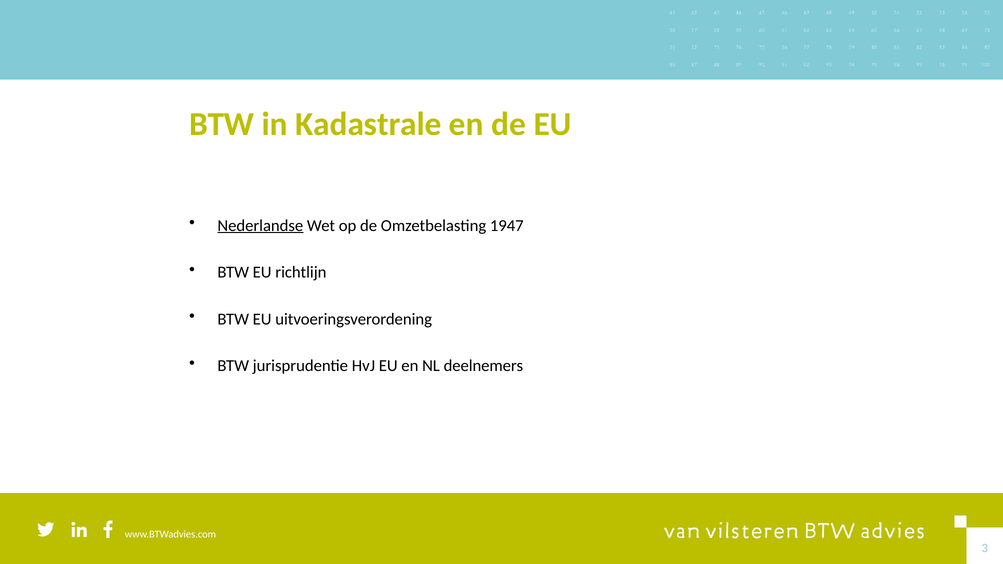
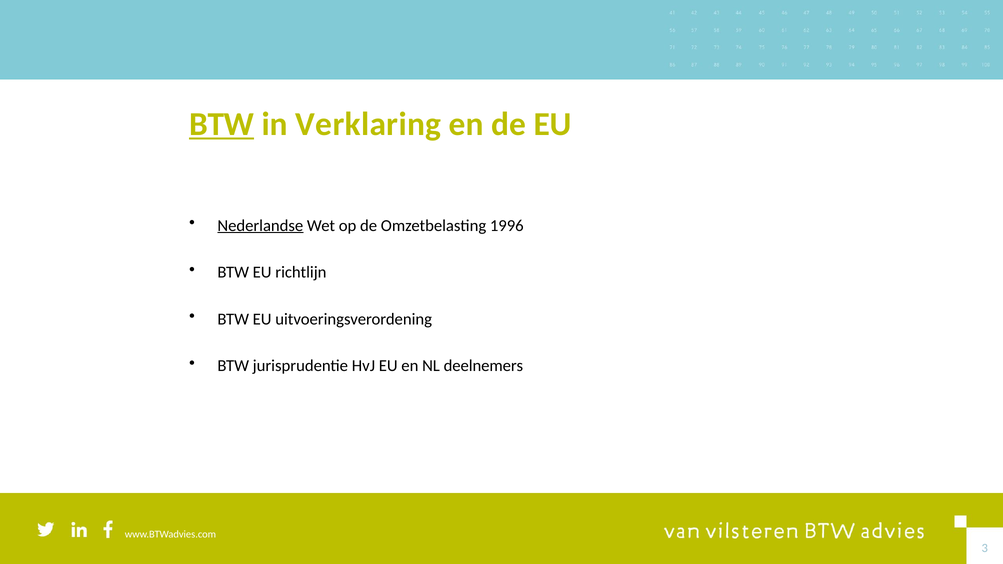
BTW at (222, 124) underline: none -> present
Kadastrale: Kadastrale -> Verklaring
1947: 1947 -> 1996
